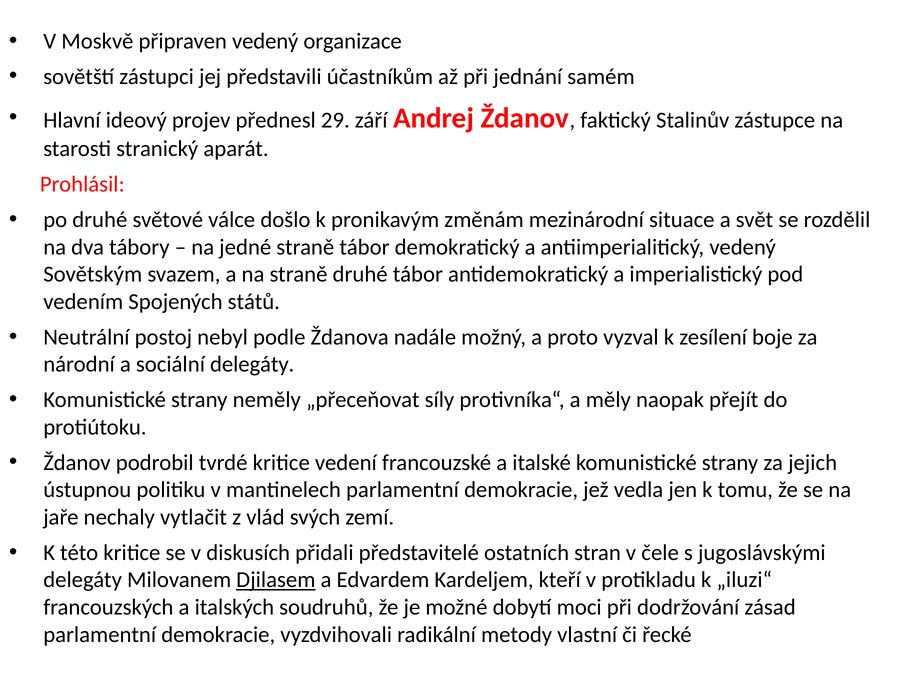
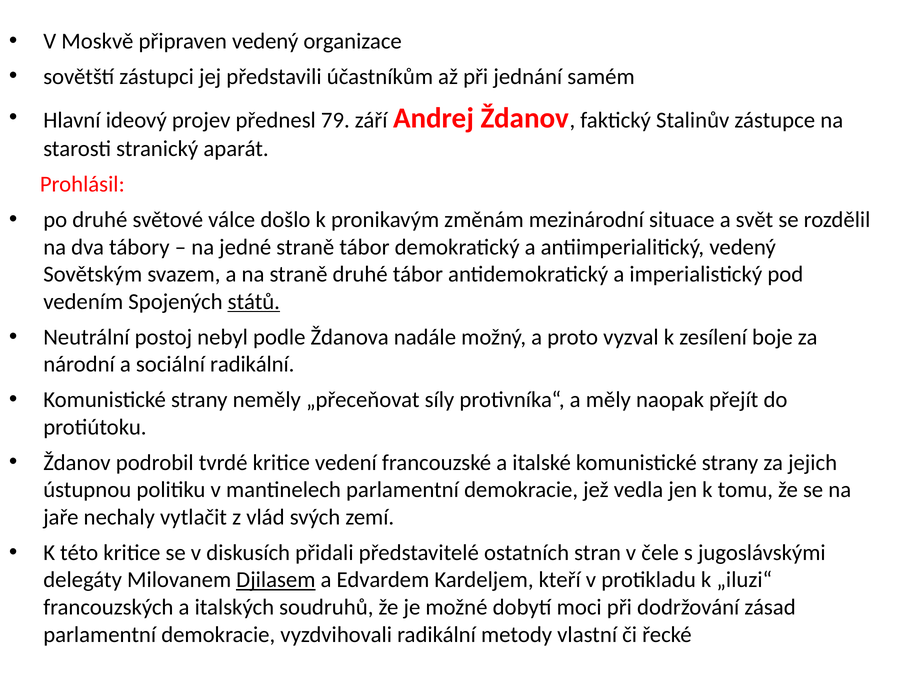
29: 29 -> 79
států underline: none -> present
sociální delegáty: delegáty -> radikální
